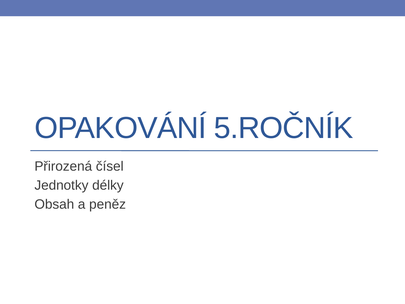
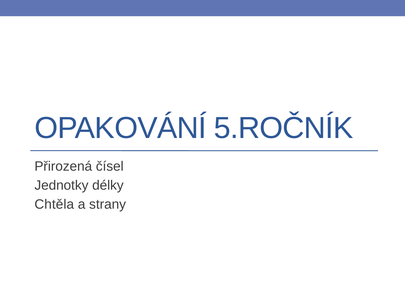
Obsah: Obsah -> Chtěla
peněz: peněz -> strany
